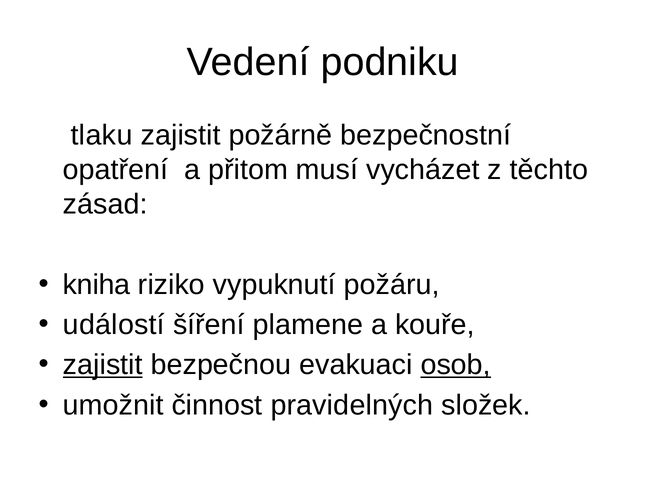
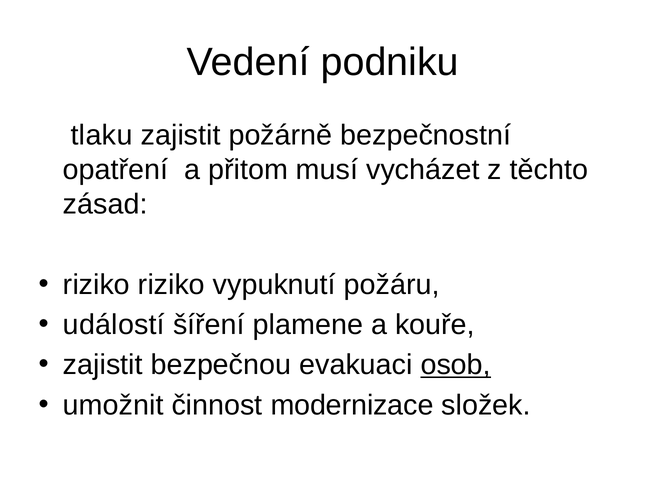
kniha at (97, 285): kniha -> riziko
zajistit at (103, 365) underline: present -> none
pravidelných: pravidelných -> modernizace
